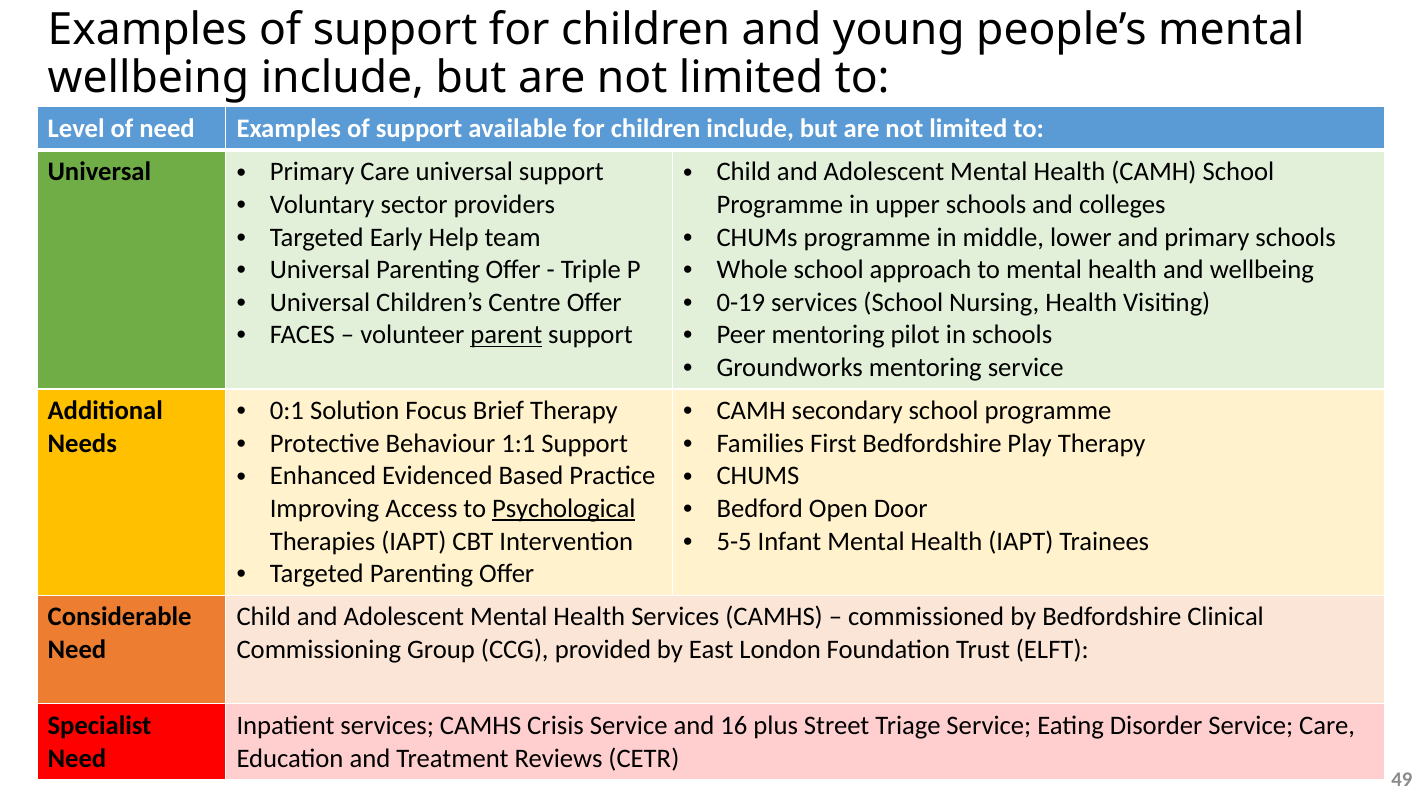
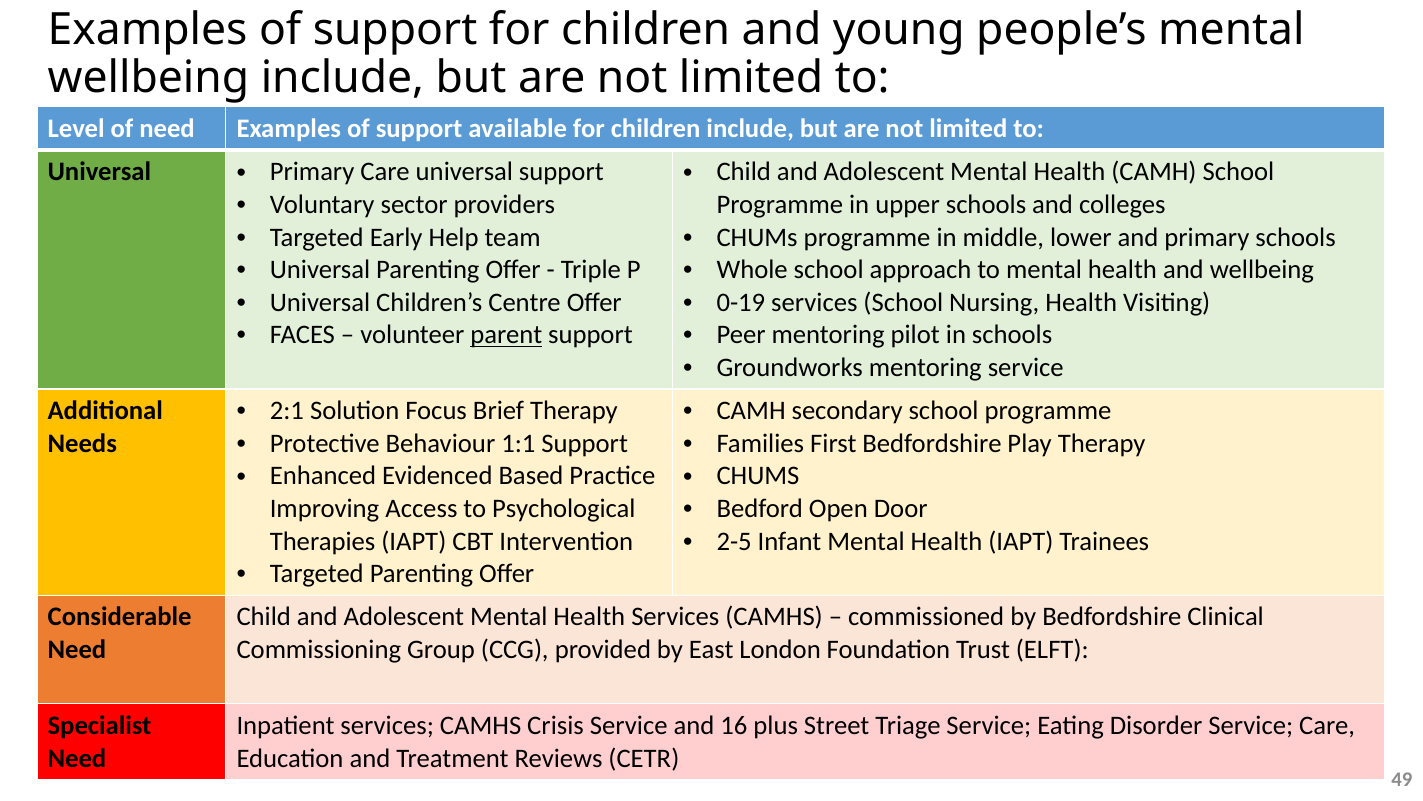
0:1: 0:1 -> 2:1
Psychological underline: present -> none
5-5: 5-5 -> 2-5
